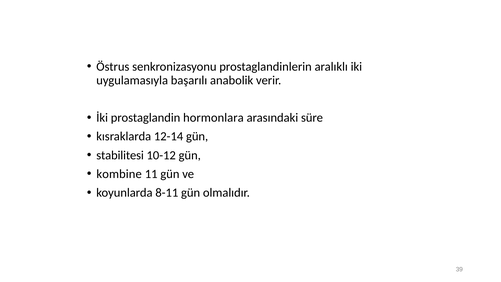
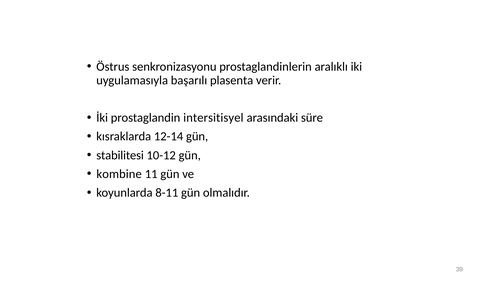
anabolik: anabolik -> plasenta
hormonlara: hormonlara -> intersitisyel
